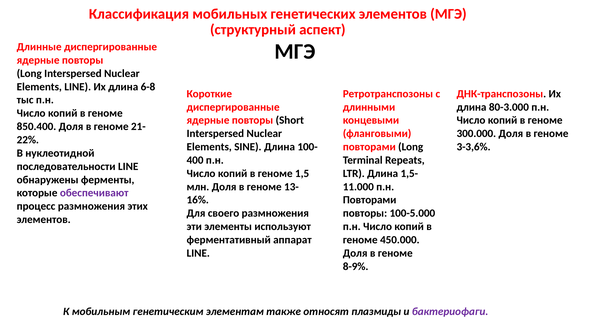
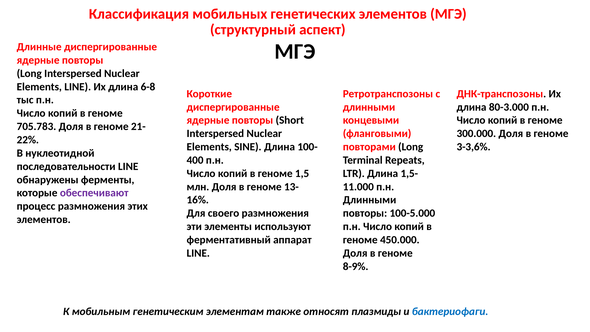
850.400: 850.400 -> 705.783
Повторами at (370, 200): Повторами -> Длинными
бактериофаги colour: purple -> blue
